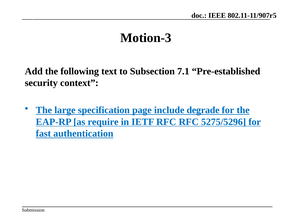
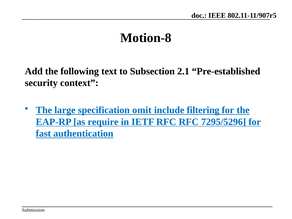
Motion-3: Motion-3 -> Motion-8
7.1: 7.1 -> 2.1
page: page -> omit
degrade: degrade -> filtering
5275/5296: 5275/5296 -> 7295/5296
